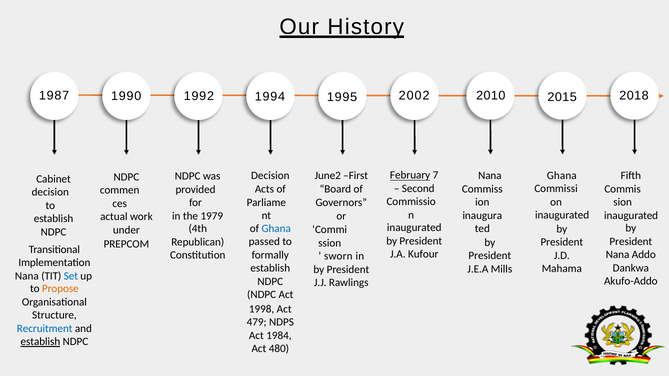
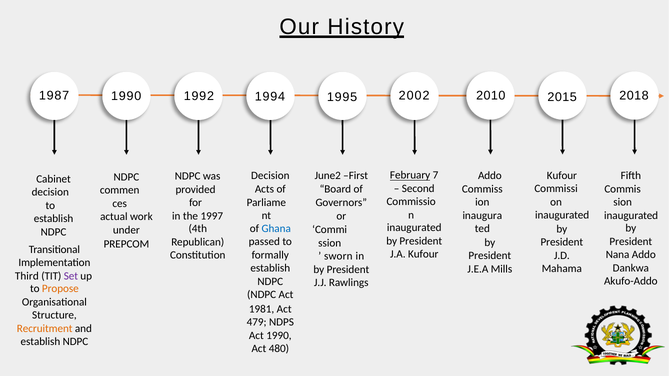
Ghana at (562, 176): Ghana -> Kufour
Nana at (490, 176): Nana -> Addo
1979: 1979 -> 1997
Nana at (27, 276): Nana -> Third
Set colour: blue -> purple
1998: 1998 -> 1981
Recruitment colour: blue -> orange
Act 1984: 1984 -> 1990
establish at (40, 342) underline: present -> none
